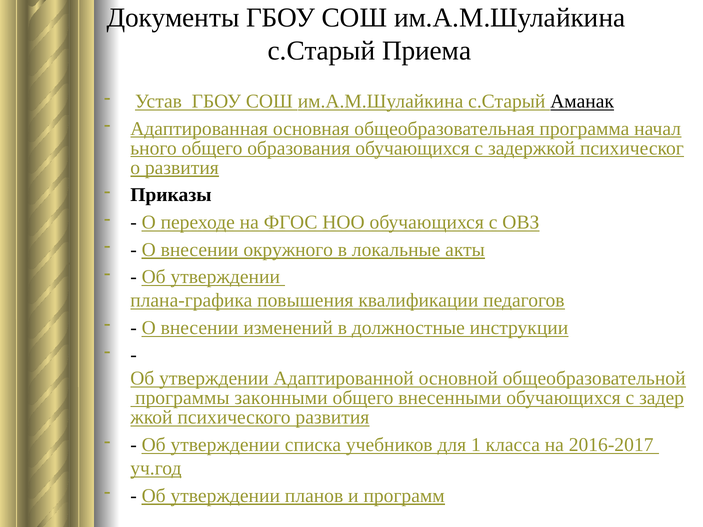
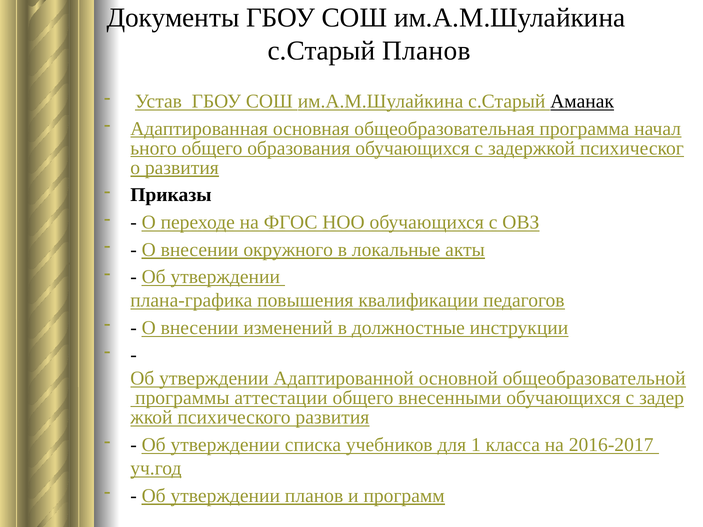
с.Старый Приема: Приема -> Планов
законными: законными -> аттестации
